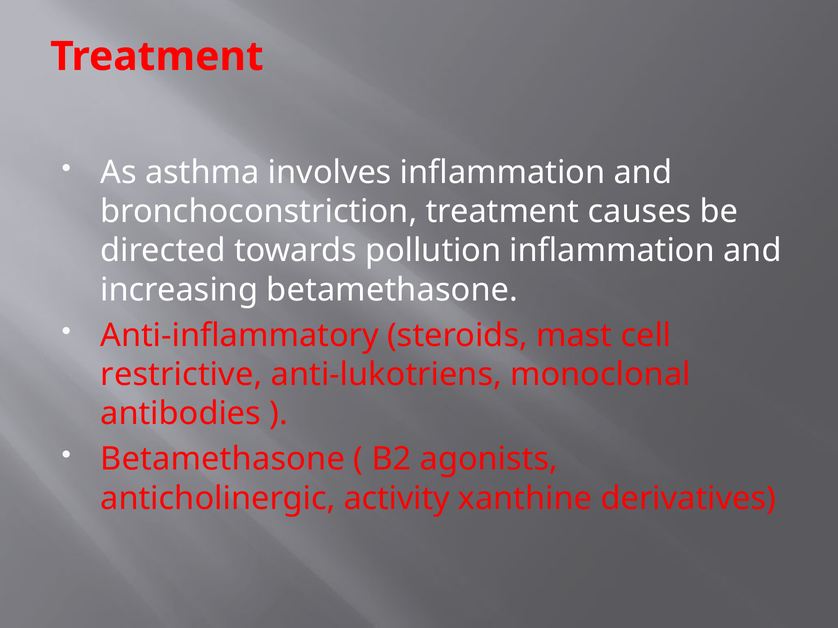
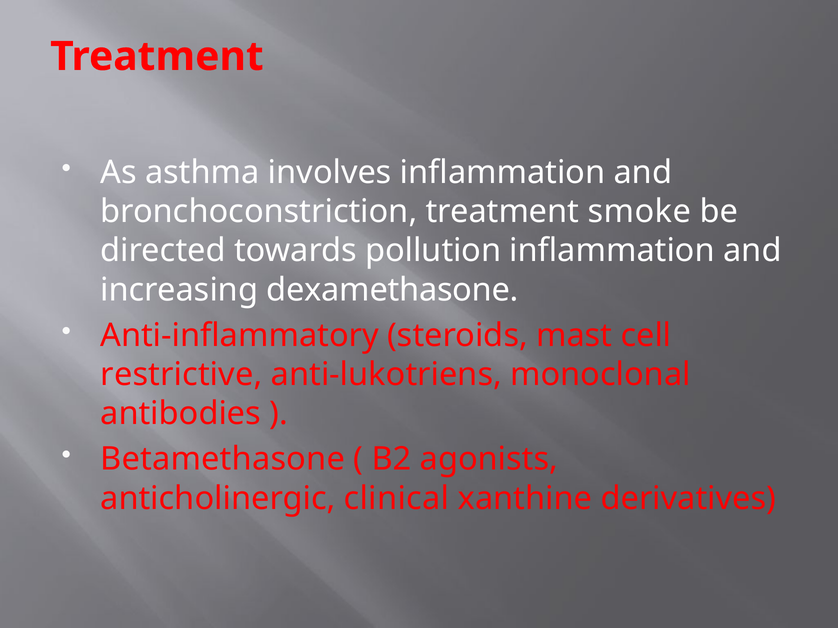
causes: causes -> smoke
increasing betamethasone: betamethasone -> dexamethasone
activity: activity -> clinical
